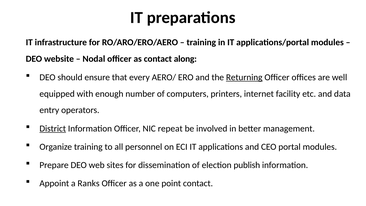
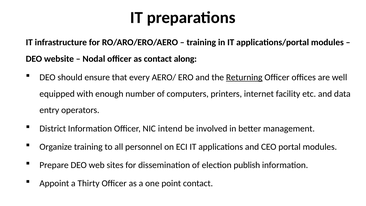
District underline: present -> none
repeat: repeat -> intend
Ranks: Ranks -> Thirty
